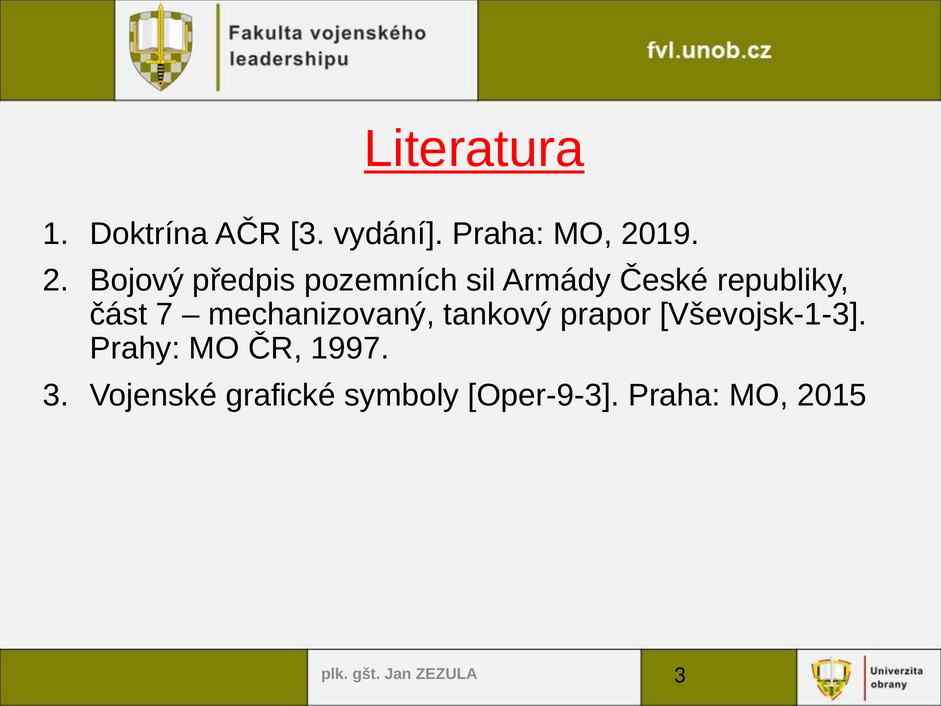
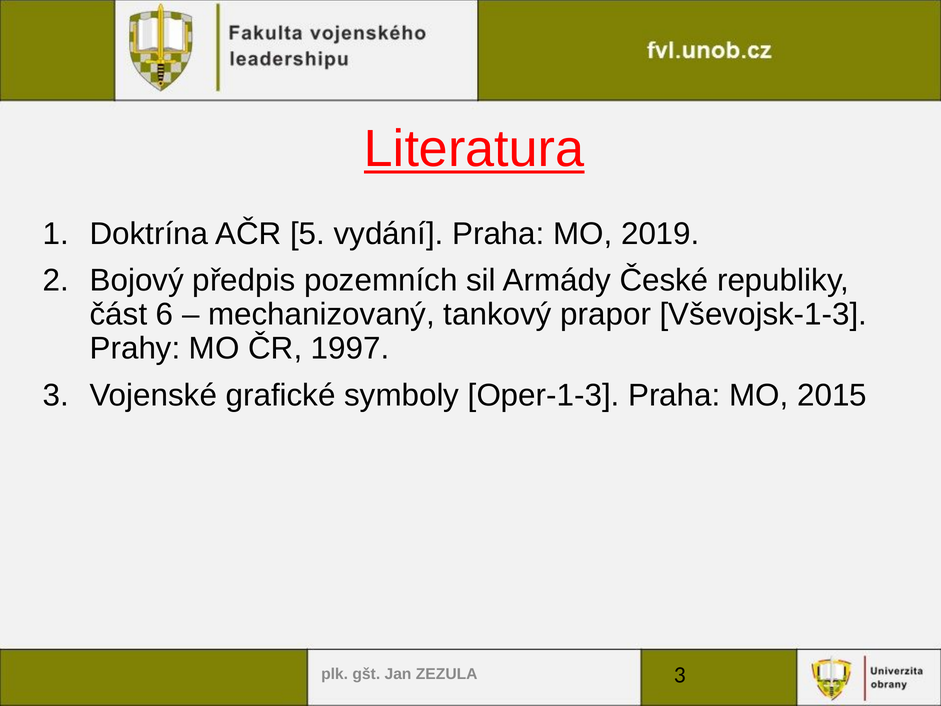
AČR 3: 3 -> 5
7: 7 -> 6
Oper-9-3: Oper-9-3 -> Oper-1-3
